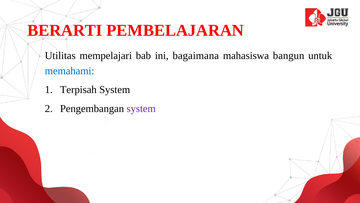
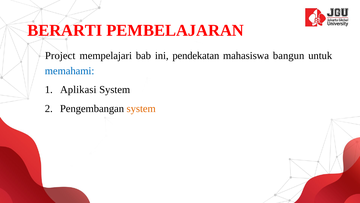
Utilitas: Utilitas -> Project
bagaimana: bagaimana -> pendekatan
Terpisah: Terpisah -> Aplikasi
system at (141, 108) colour: purple -> orange
